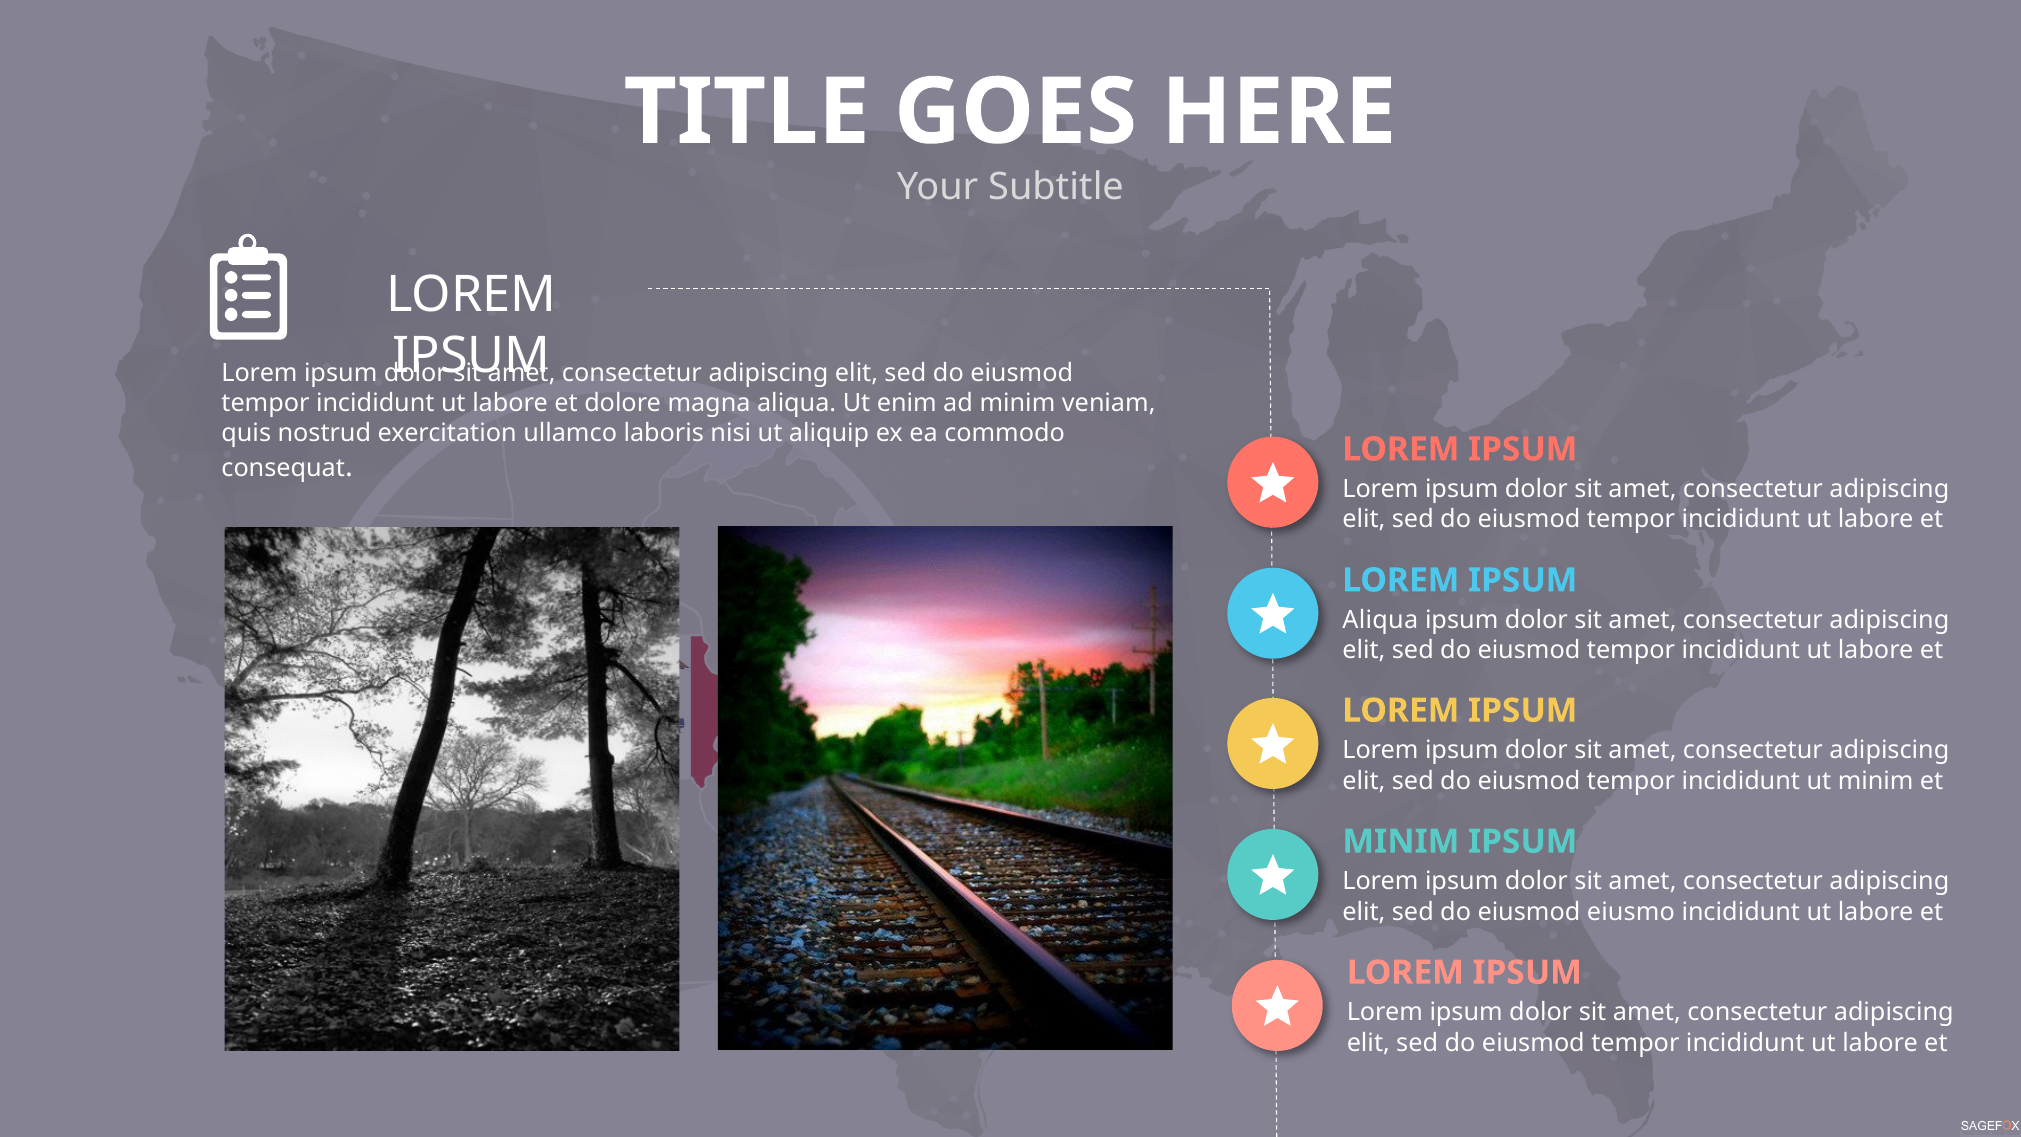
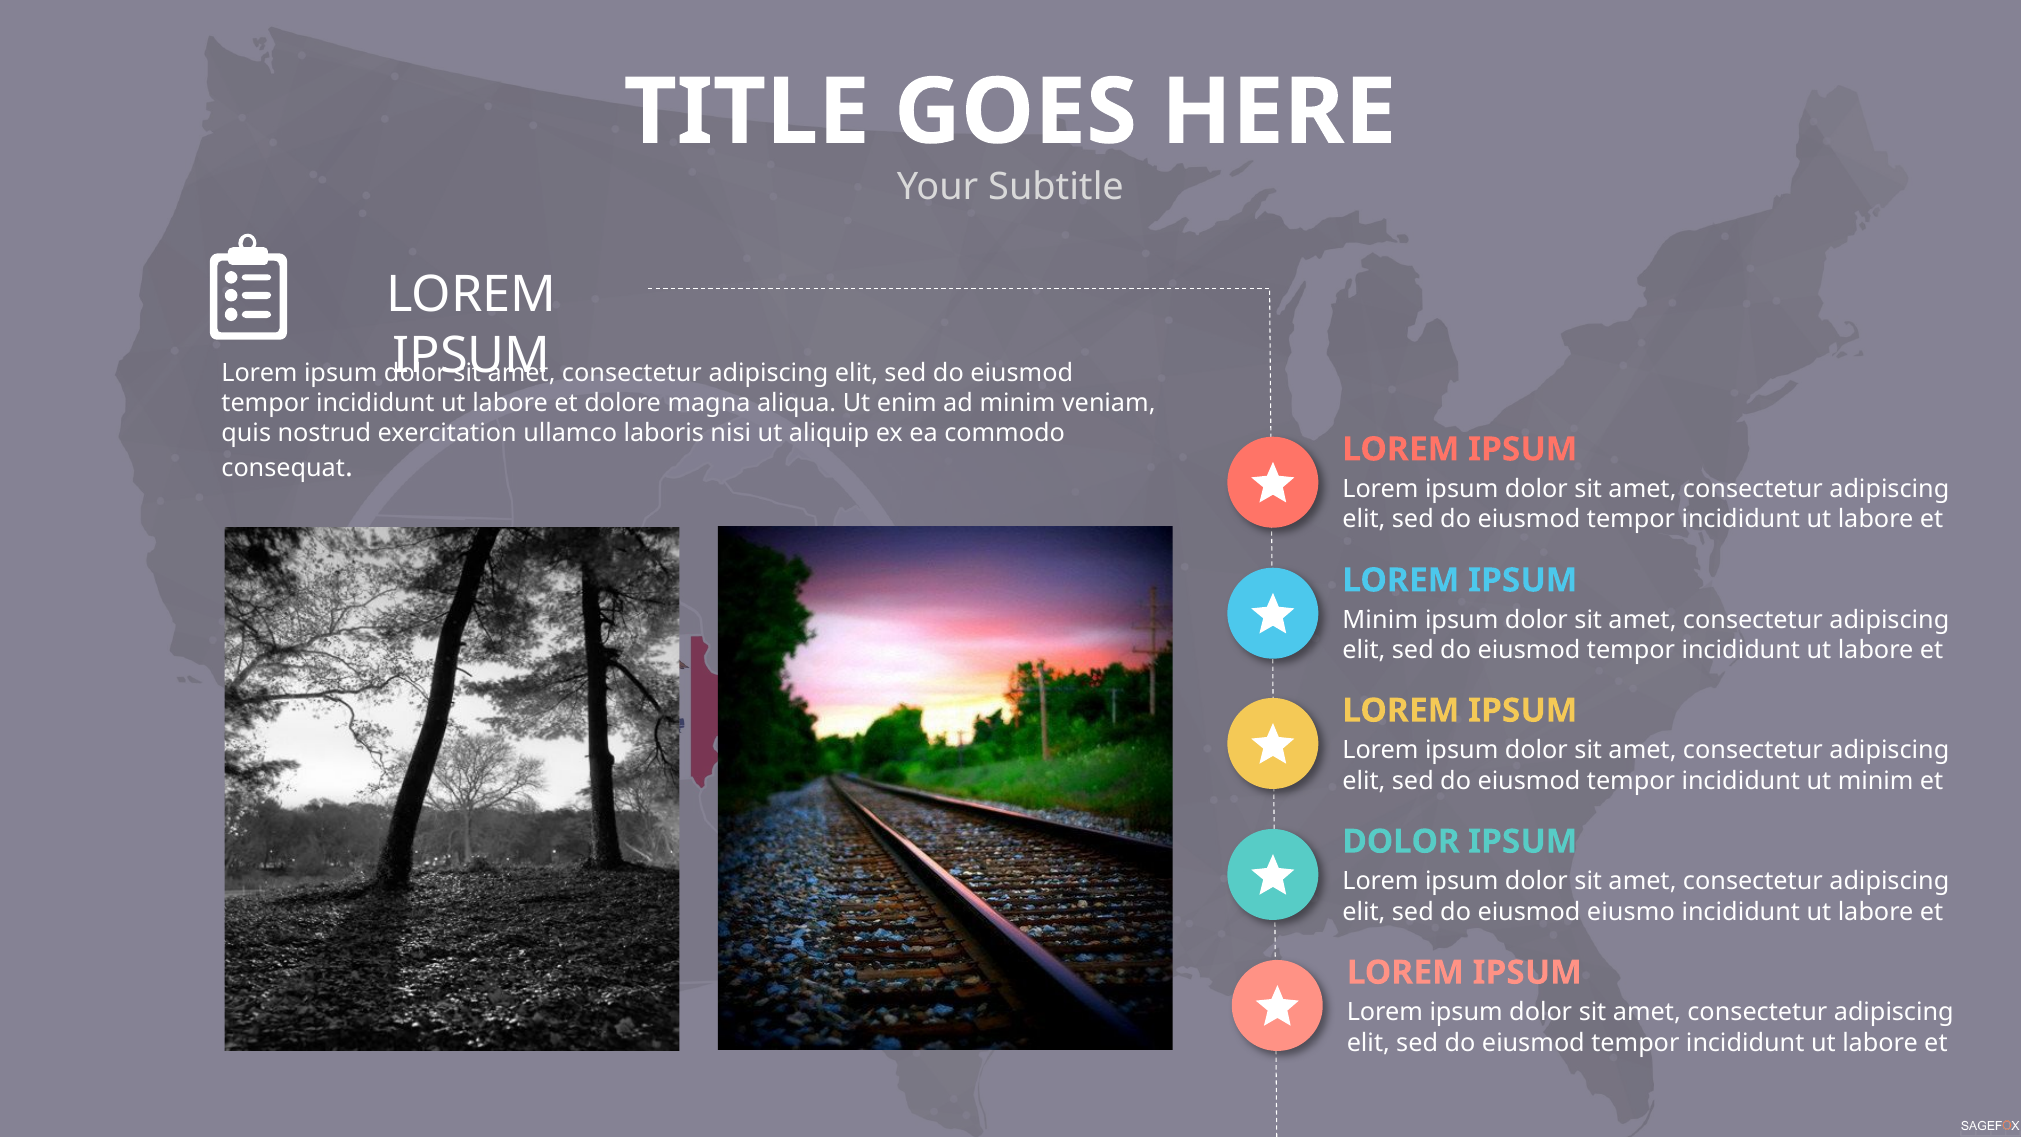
Aliqua at (1380, 620): Aliqua -> Minim
MINIM at (1401, 841): MINIM -> DOLOR
